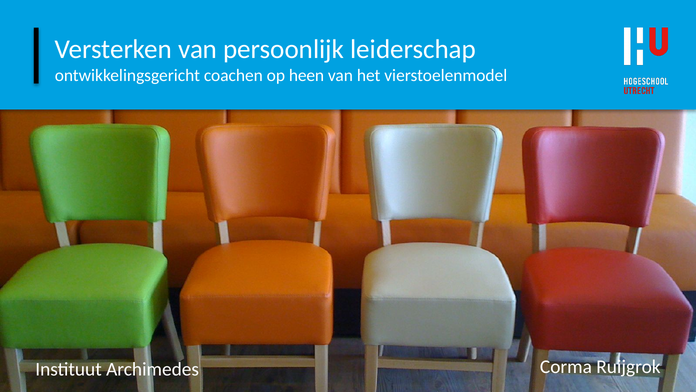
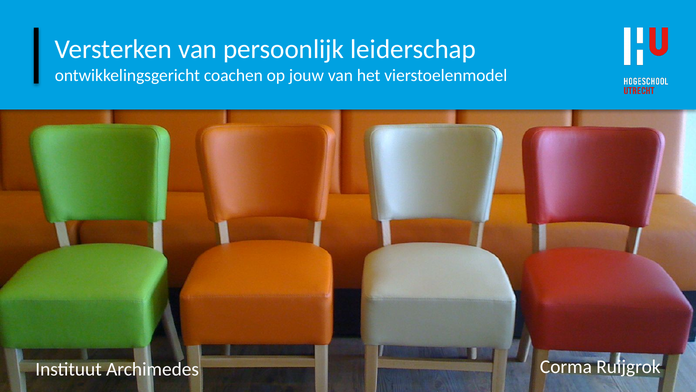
heen: heen -> jouw
